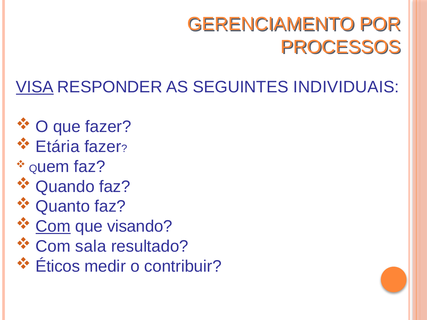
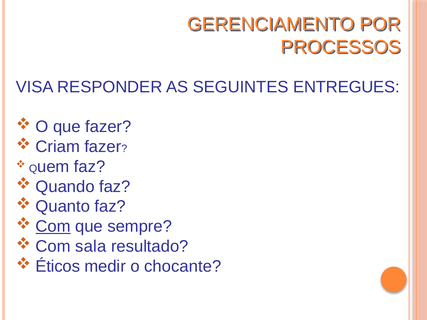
VISA underline: present -> none
INDIVIDUAIS: INDIVIDUAIS -> ENTREGUES
Etária: Etária -> Criam
visando: visando -> sempre
contribuir: contribuir -> chocante
